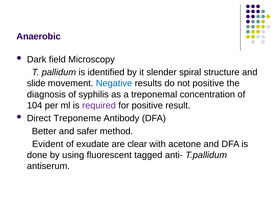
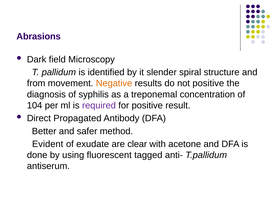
Anaerobic: Anaerobic -> Abrasions
slide: slide -> from
Negative colour: blue -> orange
Treponeme: Treponeme -> Propagated
